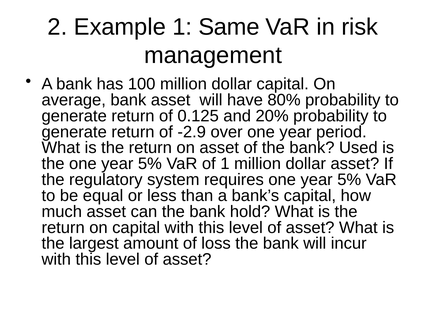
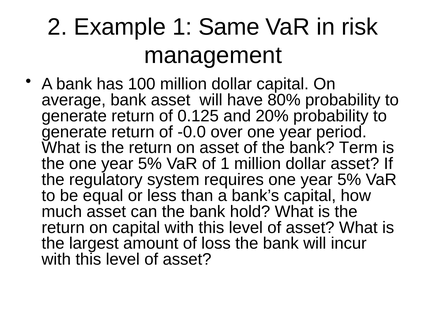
-2.9: -2.9 -> -0.0
Used: Used -> Term
